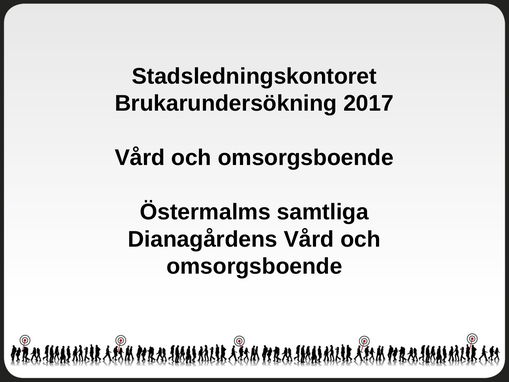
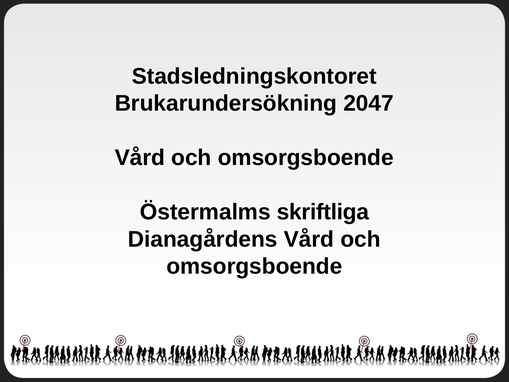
2017: 2017 -> 2047
samtliga: samtliga -> skriftliga
